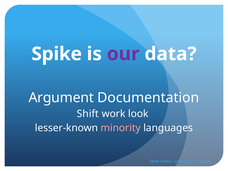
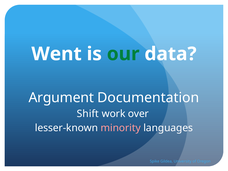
Spike at (57, 54): Spike -> Went
our colour: purple -> green
look: look -> over
